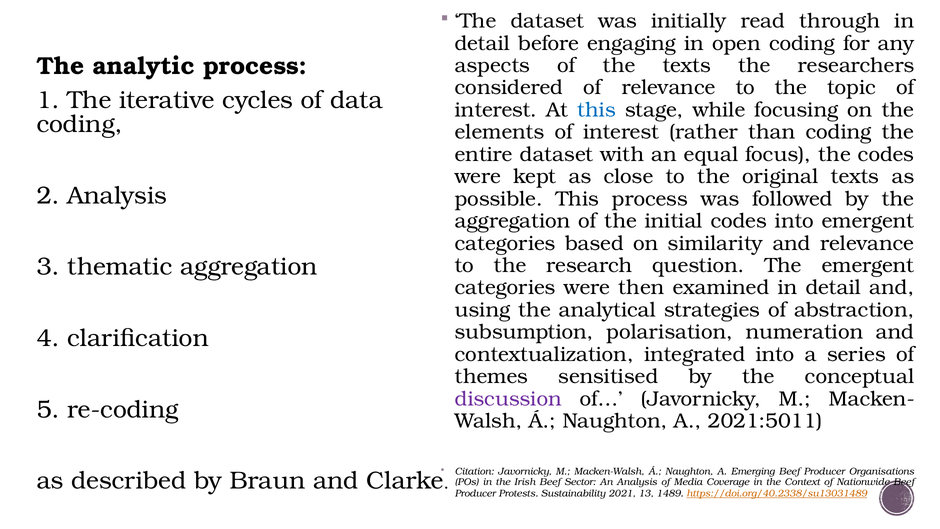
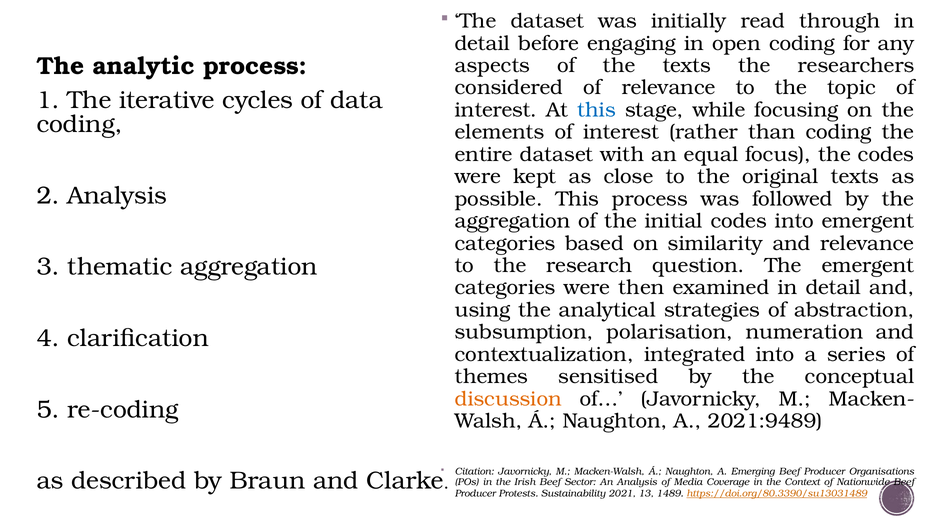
discussion colour: purple -> orange
2021:5011: 2021:5011 -> 2021:9489
https://doi.org/40.2338/su13031489: https://doi.org/40.2338/su13031489 -> https://doi.org/80.3390/su13031489
